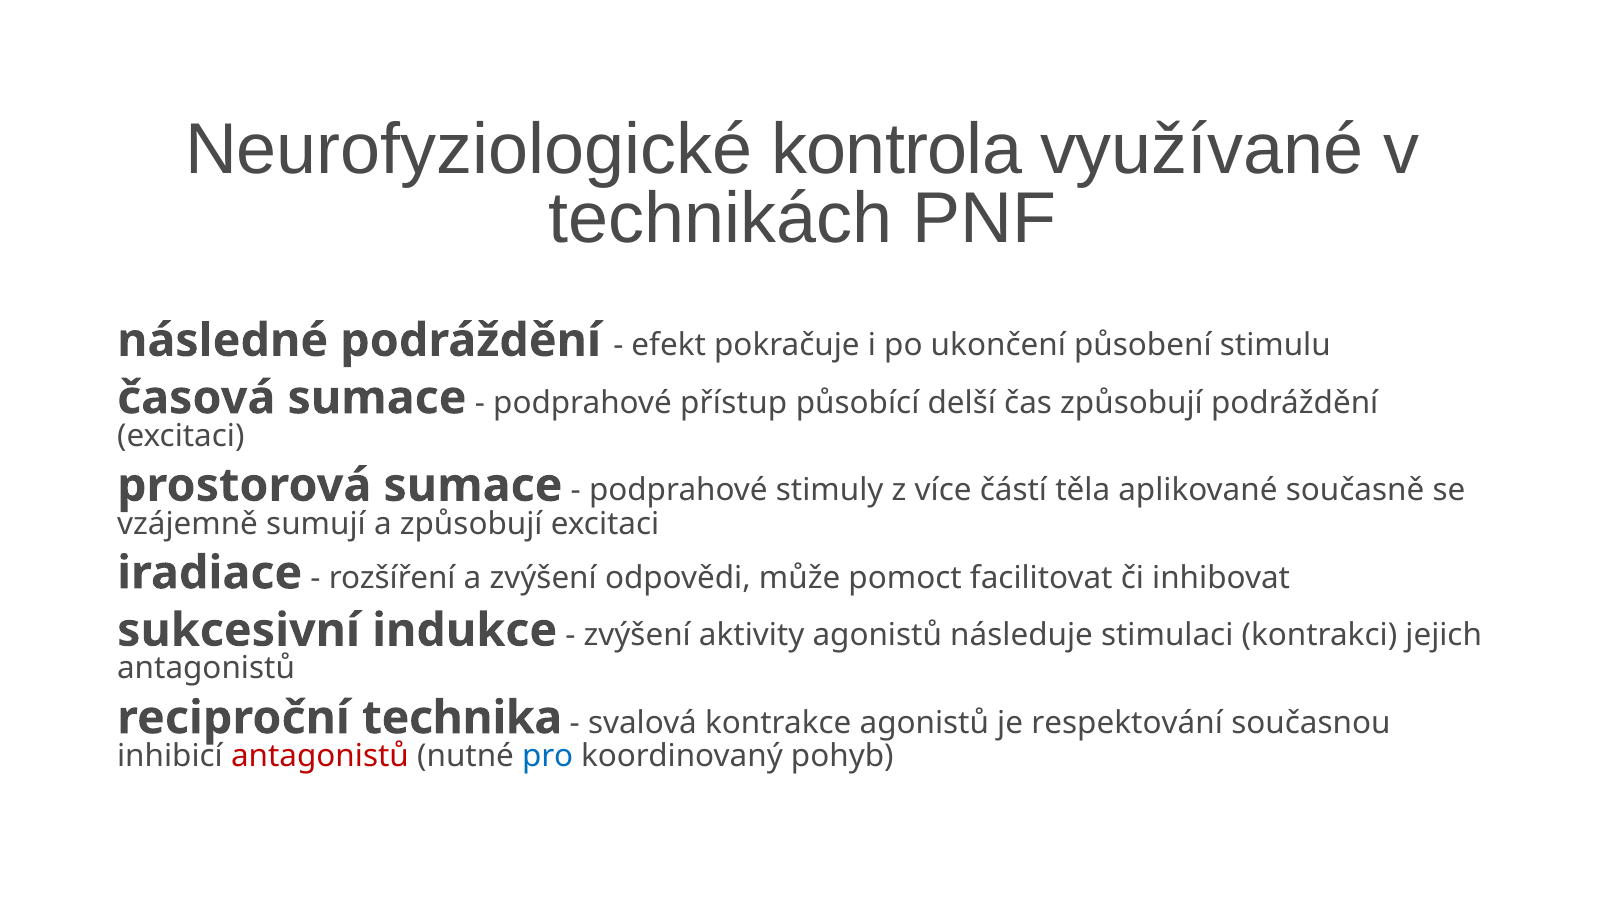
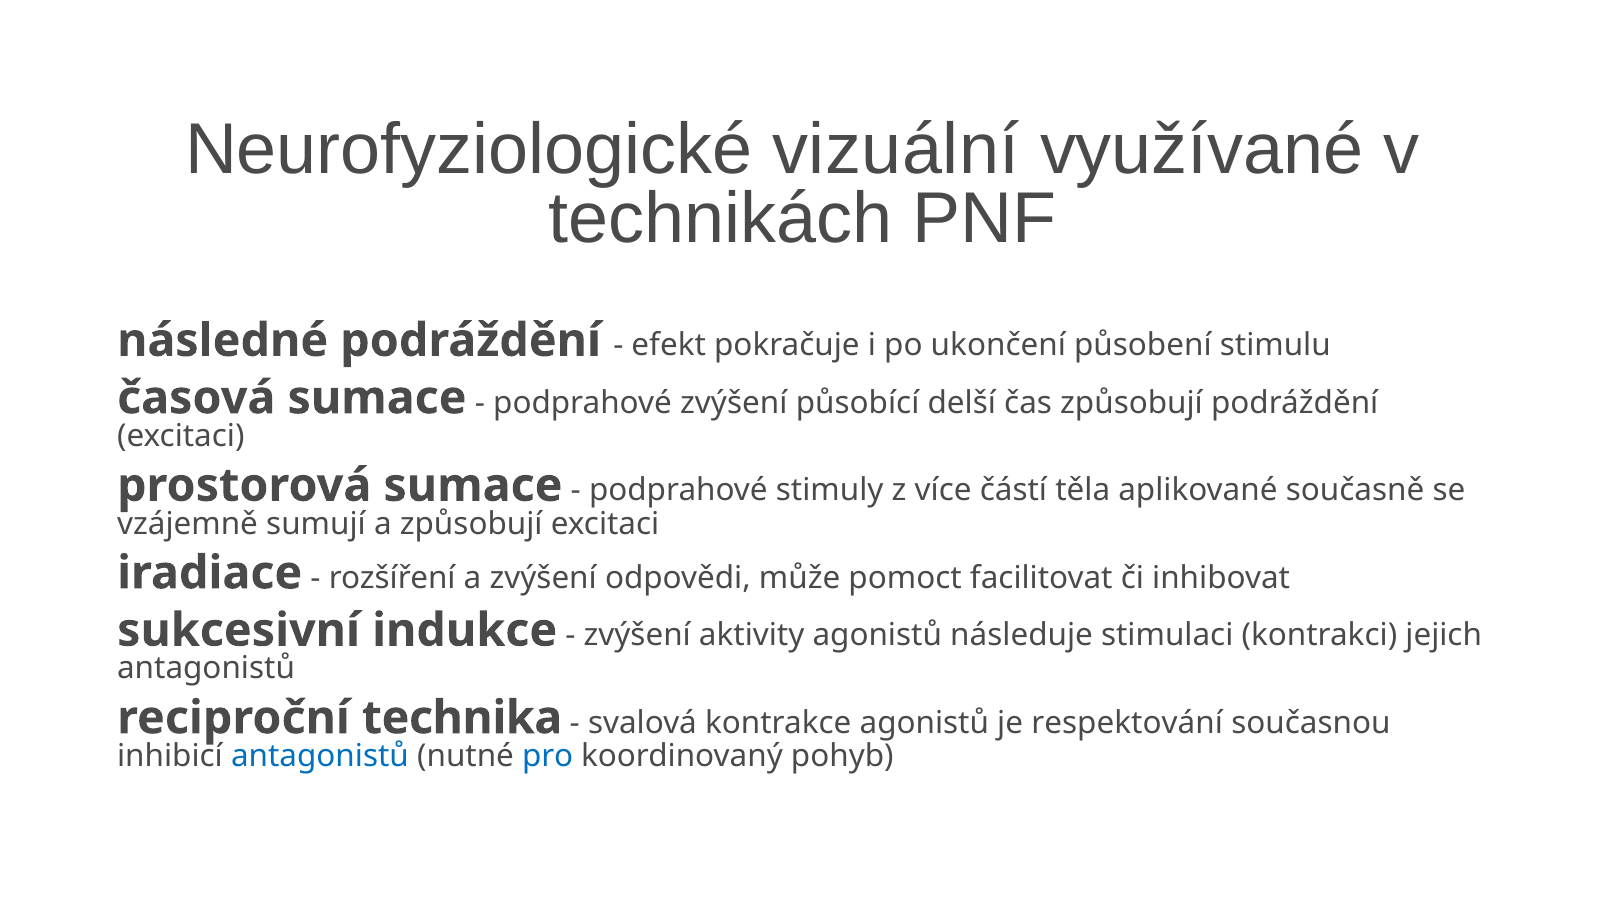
kontrola: kontrola -> vizuální
podprahové přístup: přístup -> zvýšení
antagonistů at (320, 756) colour: red -> blue
